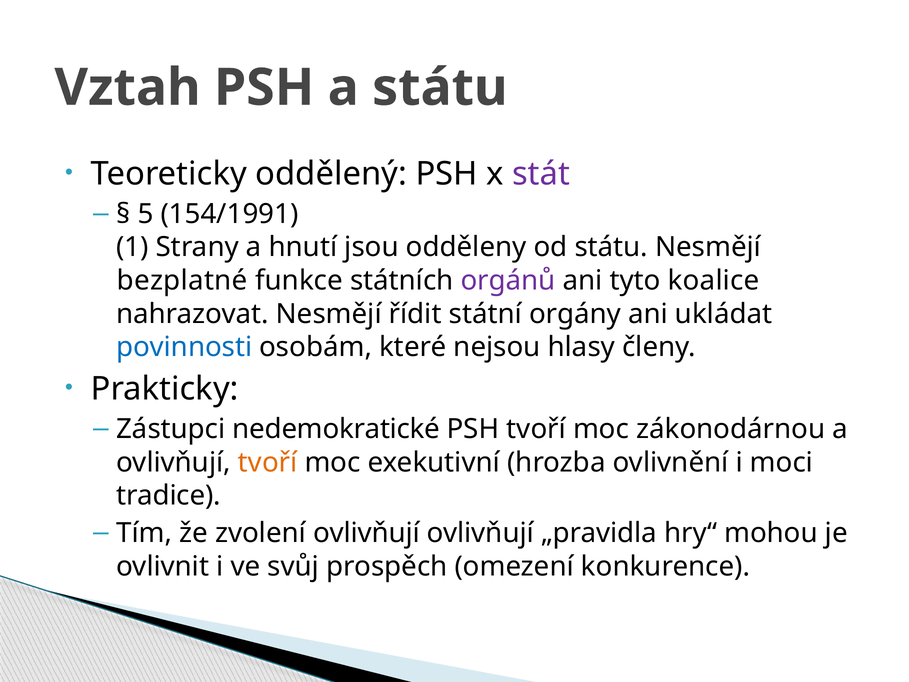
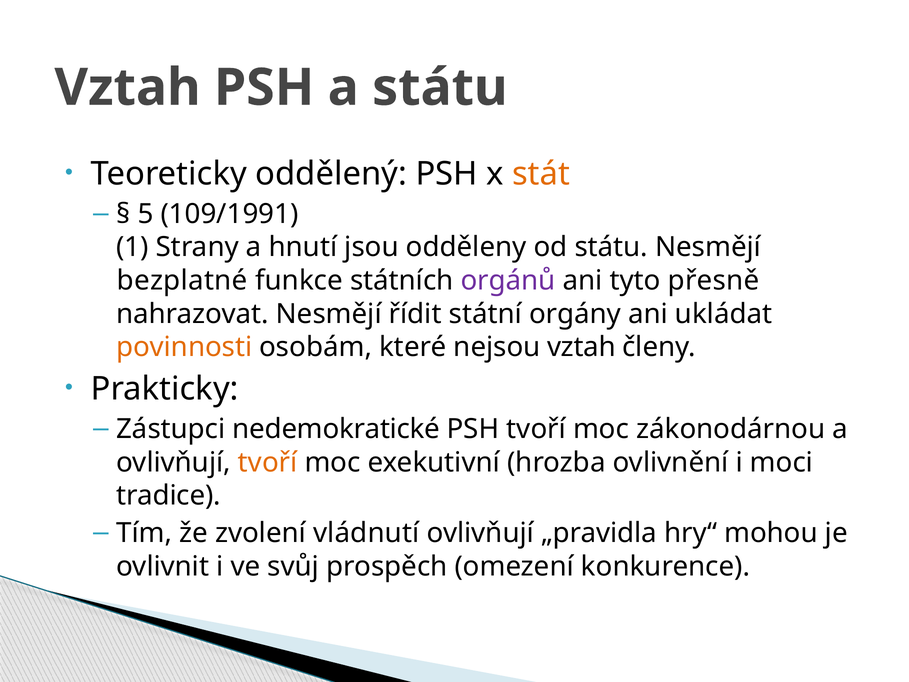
stát colour: purple -> orange
154/1991: 154/1991 -> 109/1991
koalice: koalice -> přesně
povinnosti colour: blue -> orange
nejsou hlasy: hlasy -> vztah
zvolení ovlivňují: ovlivňují -> vládnutí
